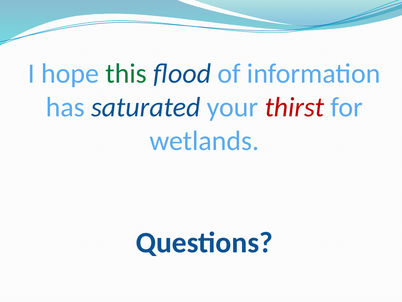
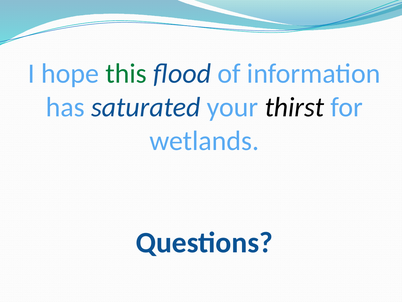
thirst colour: red -> black
